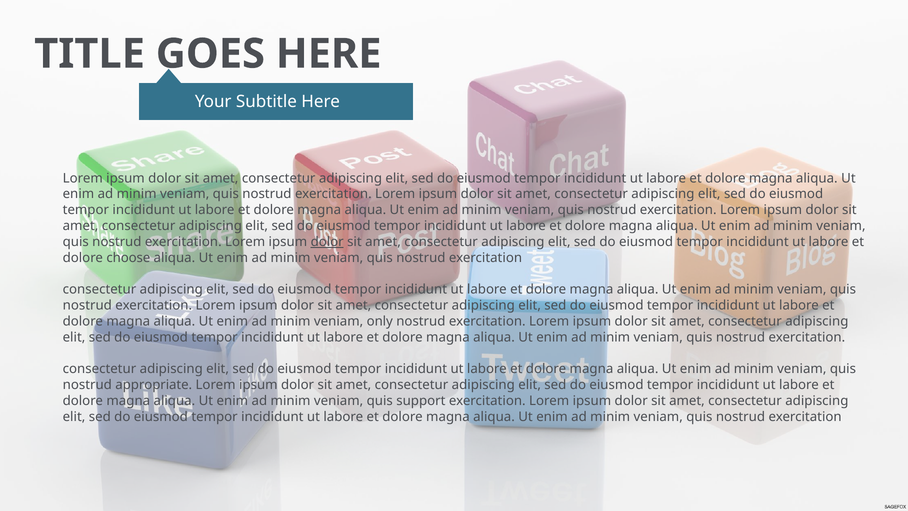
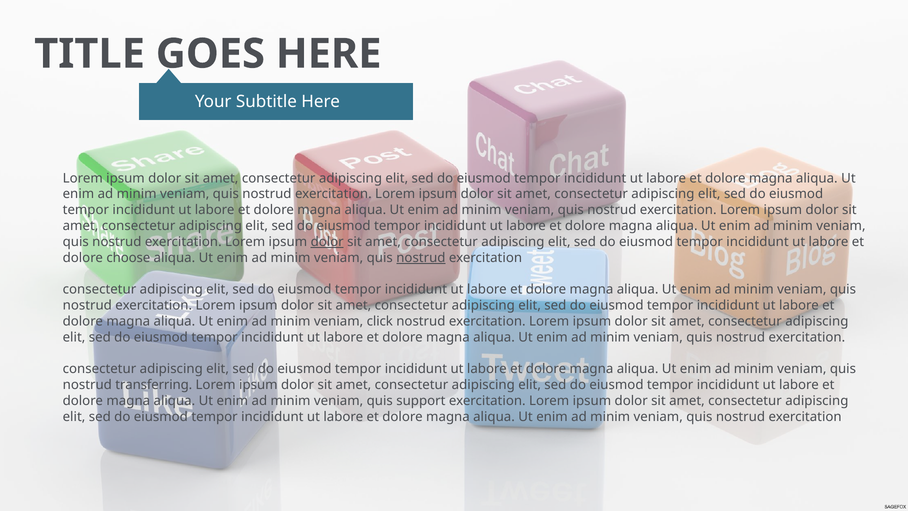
nostrud at (421, 258) underline: none -> present
only: only -> click
appropriate: appropriate -> transferring
